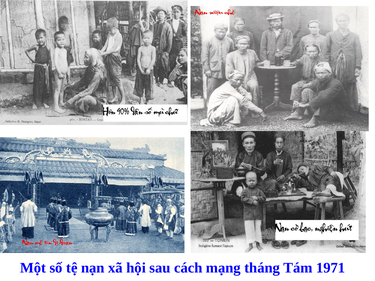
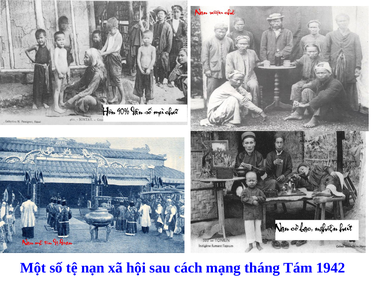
1971: 1971 -> 1942
